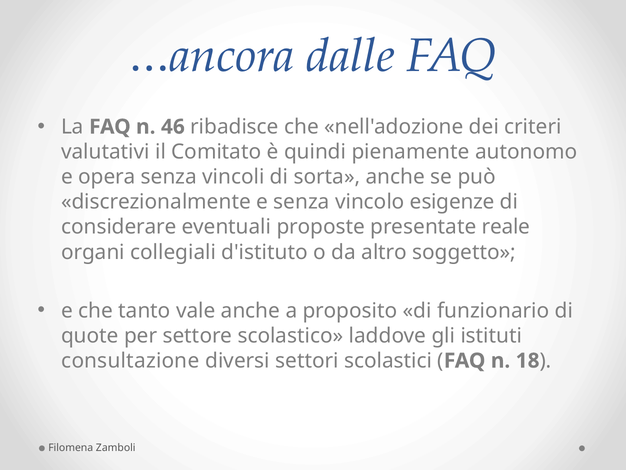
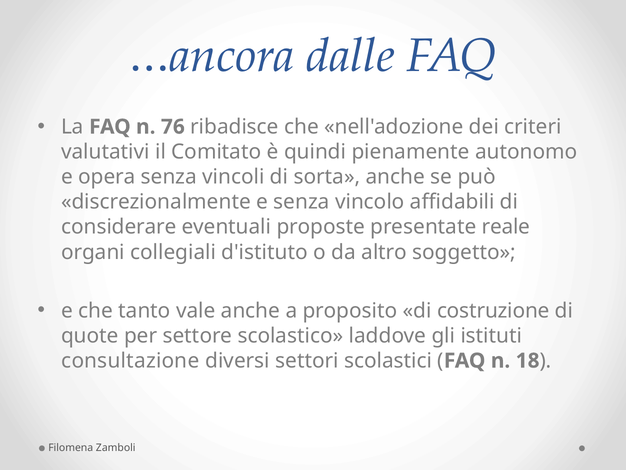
46: 46 -> 76
esigenze: esigenze -> affidabili
funzionario: funzionario -> costruzione
